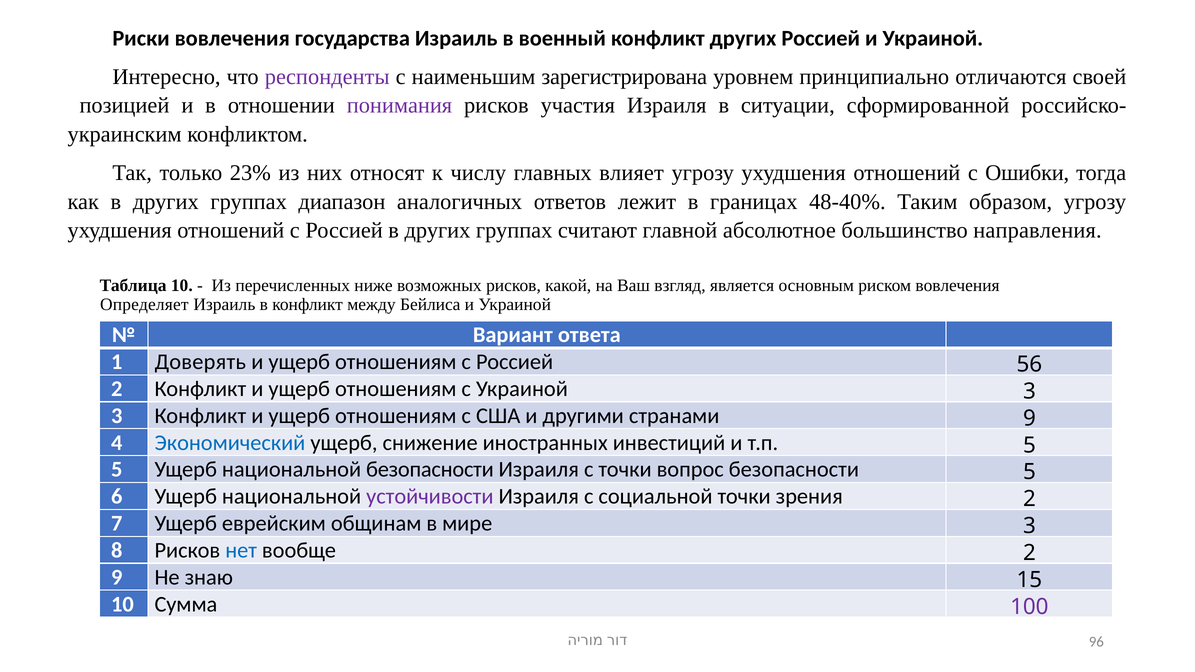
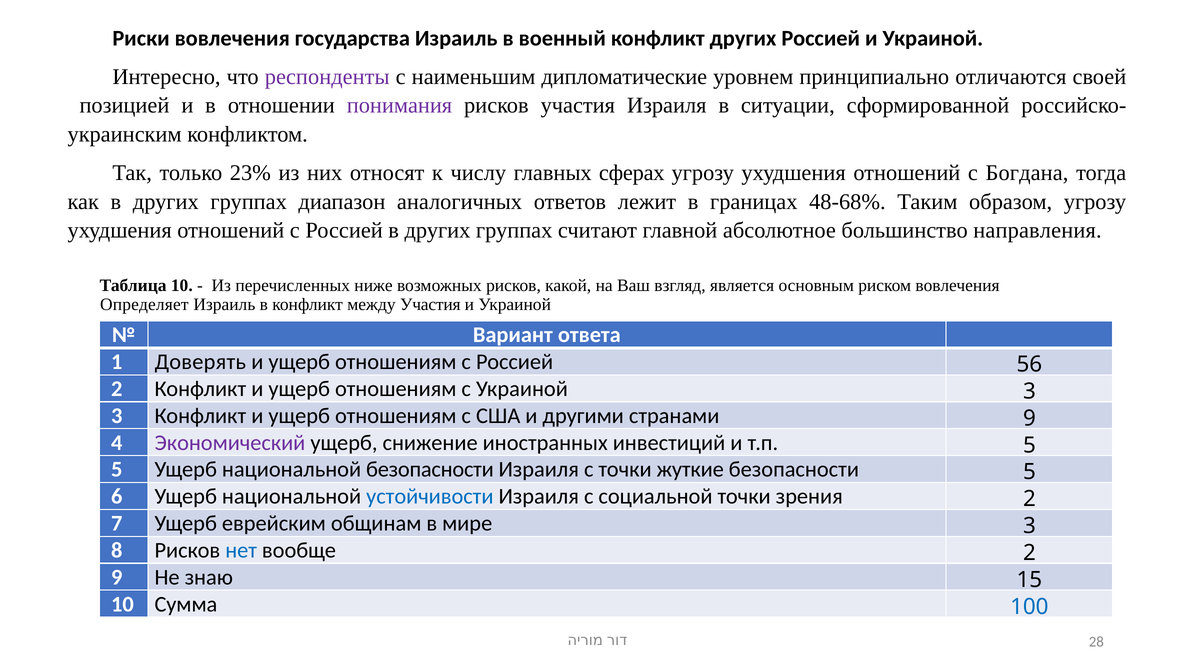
зарегистрирована: зарегистрирована -> дипломатические
влияет: влияет -> сферах
Ошибки: Ошибки -> Богдана
48-40%: 48-40% -> 48-68%
между Бейлиса: Бейлиса -> Участия
Экономический colour: blue -> purple
вопрос: вопрос -> жуткие
устойчивости colour: purple -> blue
100 colour: purple -> blue
96: 96 -> 28
